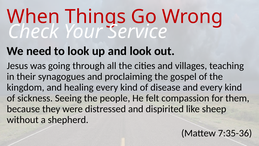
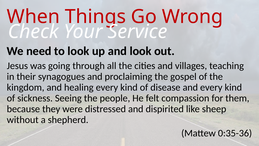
7:35-36: 7:35-36 -> 0:35-36
